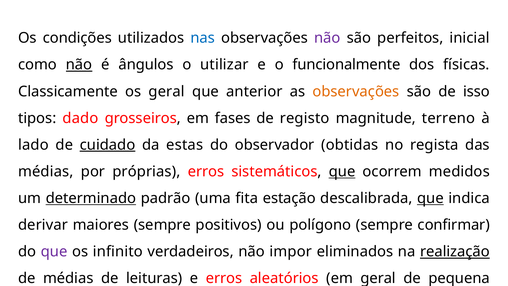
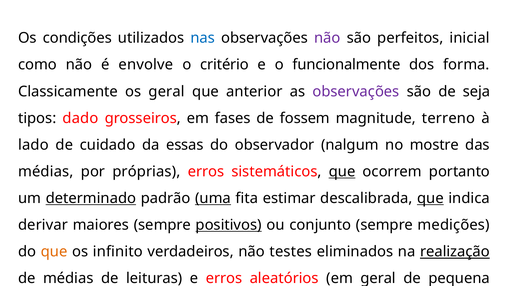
não at (79, 65) underline: present -> none
ângulos: ângulos -> envolve
utilizar: utilizar -> critério
físicas: físicas -> forma
observações at (356, 91) colour: orange -> purple
isso: isso -> seja
registo: registo -> fossem
cuidado underline: present -> none
estas: estas -> essas
obtidas: obtidas -> nalgum
regista: regista -> mostre
medidos: medidos -> portanto
uma underline: none -> present
estação: estação -> estimar
positivos at (229, 225) underline: none -> present
polígono: polígono -> conjunto
confirmar: confirmar -> medições
que at (54, 251) colour: purple -> orange
impor: impor -> testes
